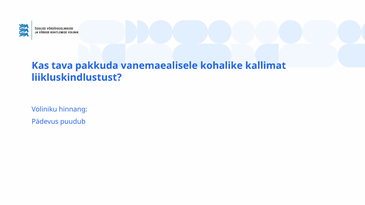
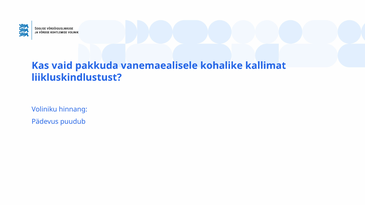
tava: tava -> vaid
